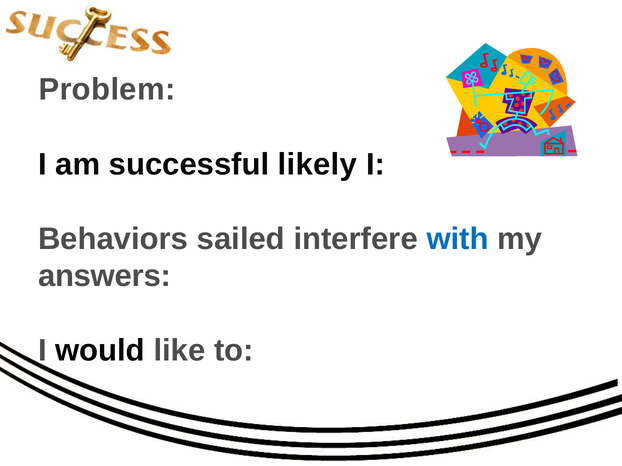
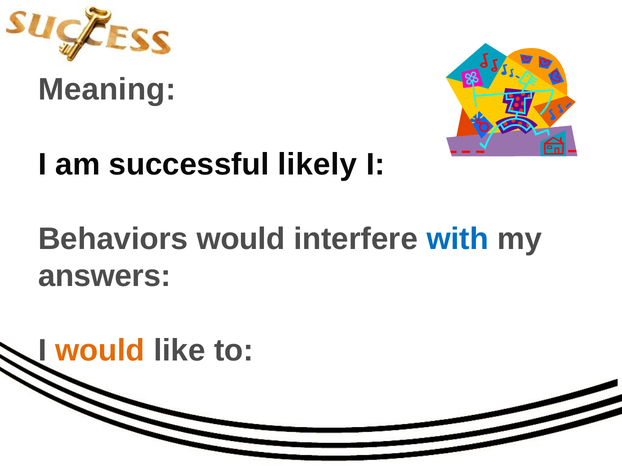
Problem: Problem -> Meaning
Behaviors sailed: sailed -> would
would at (100, 351) colour: black -> orange
